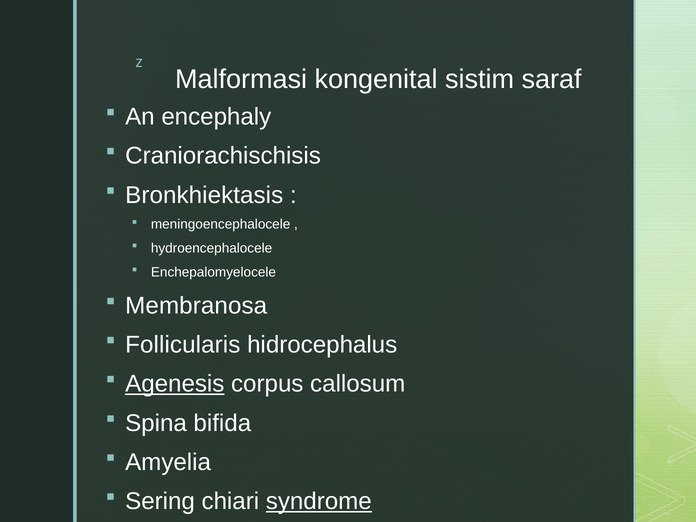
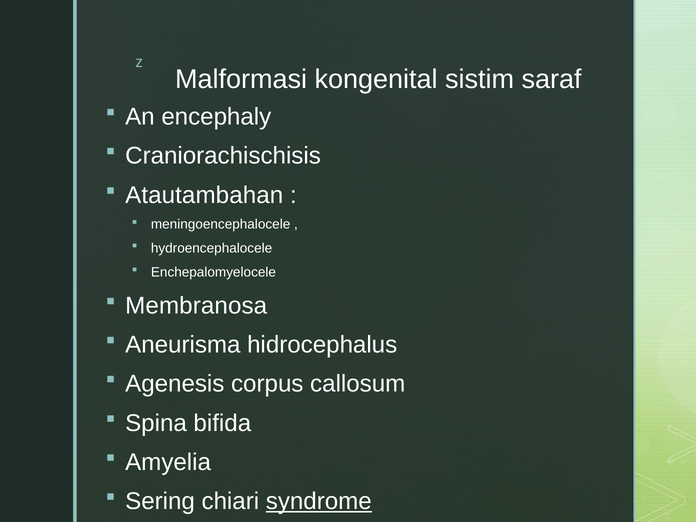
Bronkhiektasis: Bronkhiektasis -> Atautambahan
Follicularis: Follicularis -> Aneurisma
Agenesis underline: present -> none
